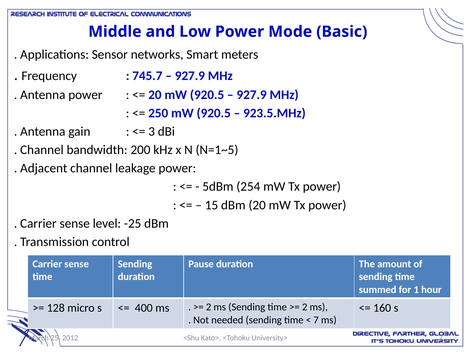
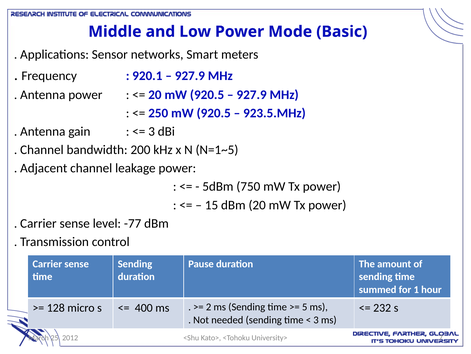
745.7: 745.7 -> 920.1
254: 254 -> 750
-25: -25 -> -77
2 at (305, 307): 2 -> 5
160: 160 -> 232
7 at (316, 319): 7 -> 3
